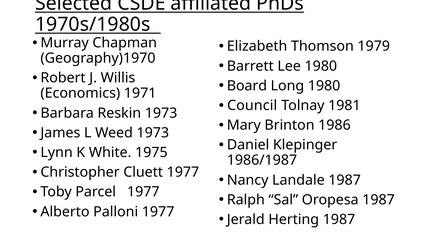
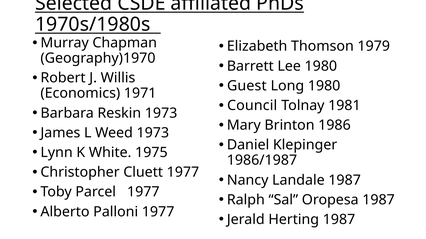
Board: Board -> Guest
